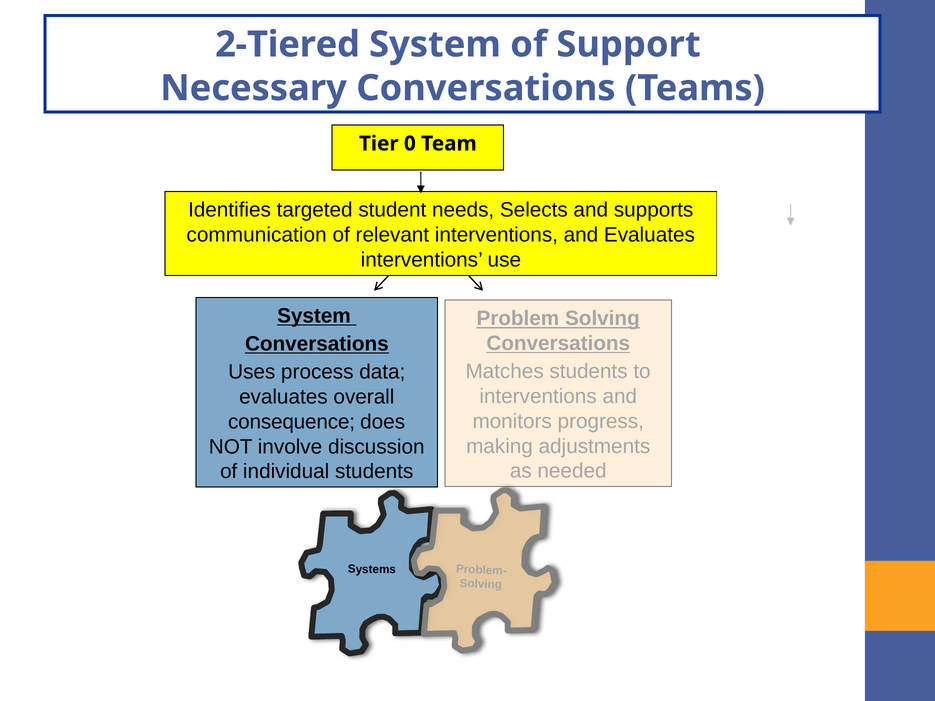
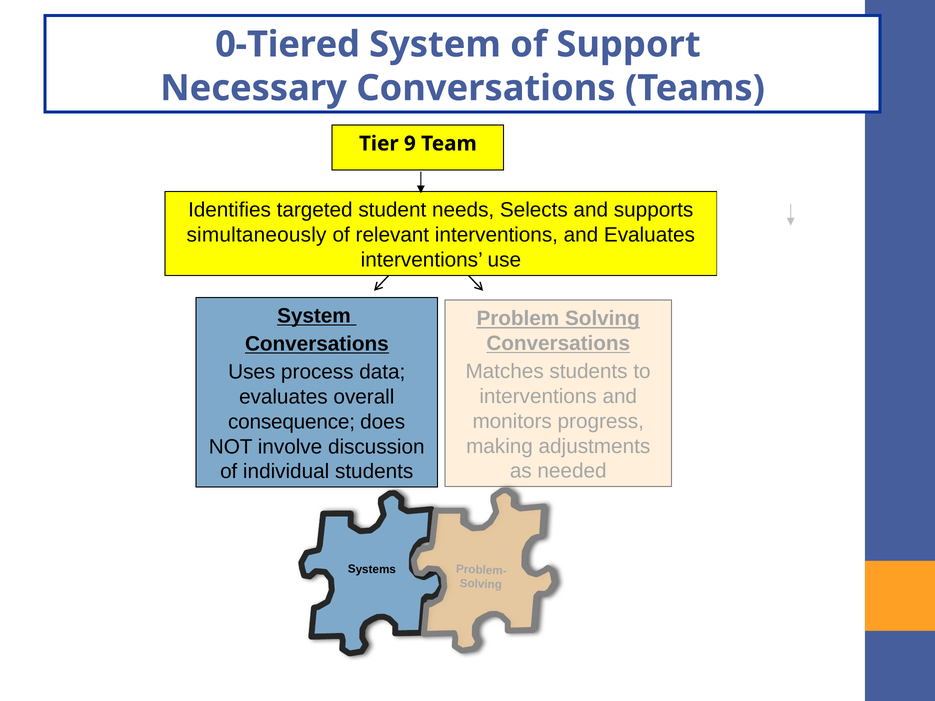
2-Tiered: 2-Tiered -> 0-Tiered
0: 0 -> 9
communication: communication -> simultaneously
